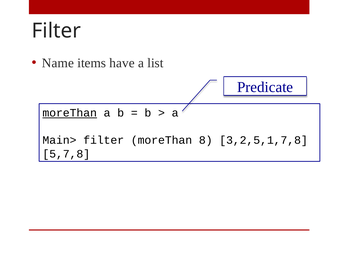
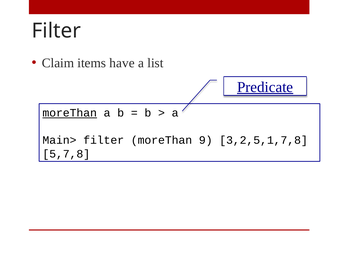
Name: Name -> Claim
Predicate underline: none -> present
8: 8 -> 9
